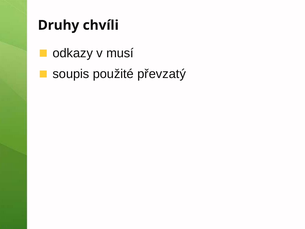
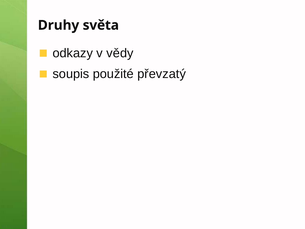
chvíli: chvíli -> světa
musí: musí -> vědy
